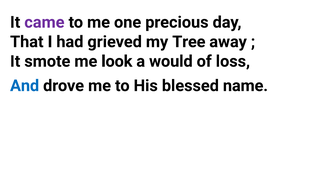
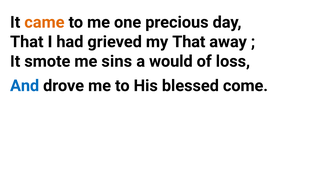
came colour: purple -> orange
my Tree: Tree -> That
look: look -> sins
name: name -> come
